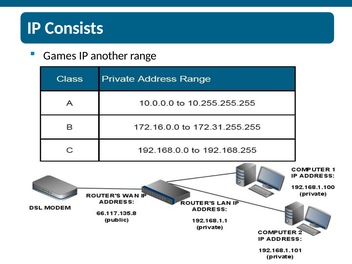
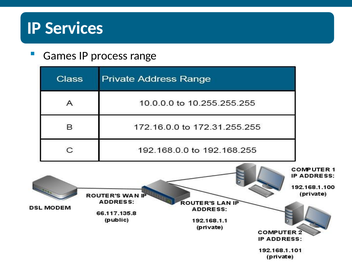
Consists: Consists -> Services
another: another -> process
